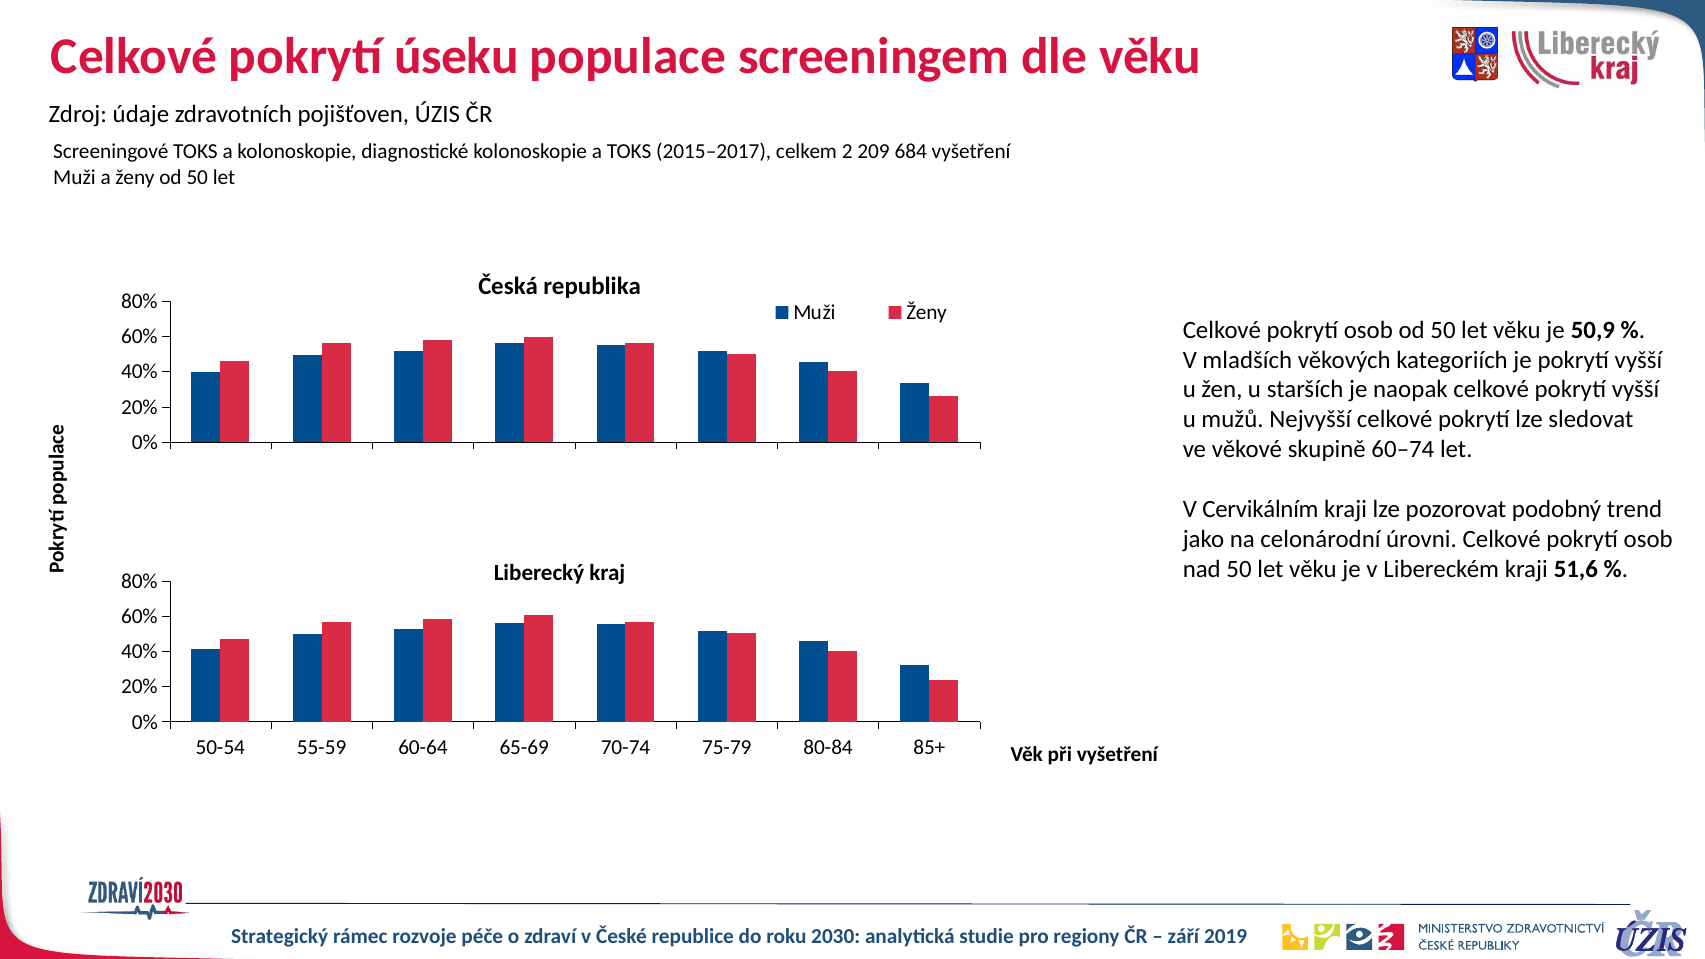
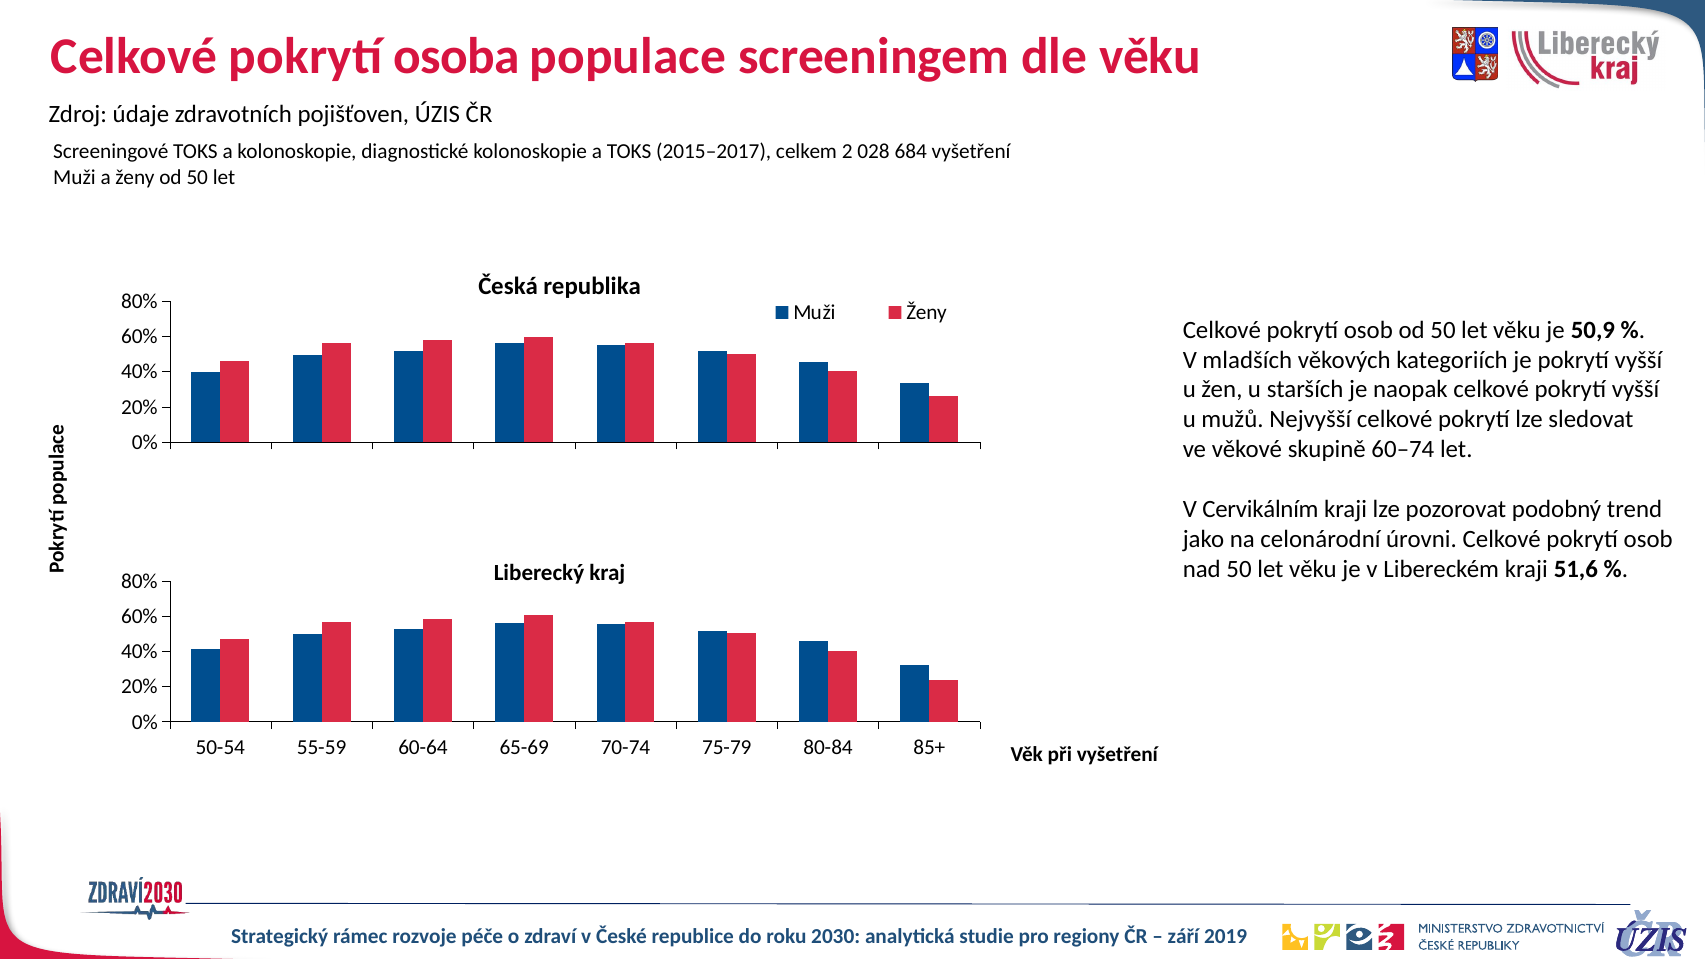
úseku: úseku -> osoba
209: 209 -> 028
